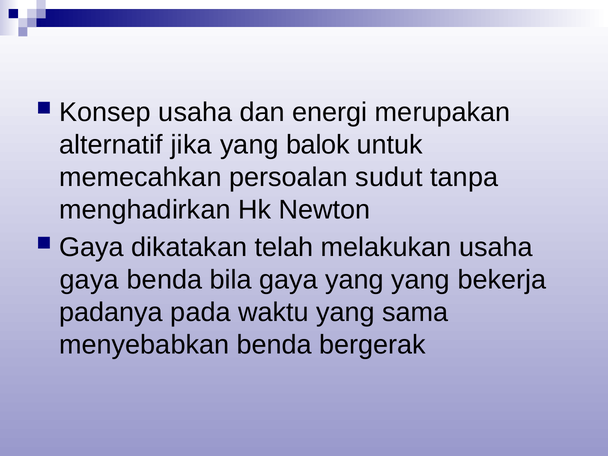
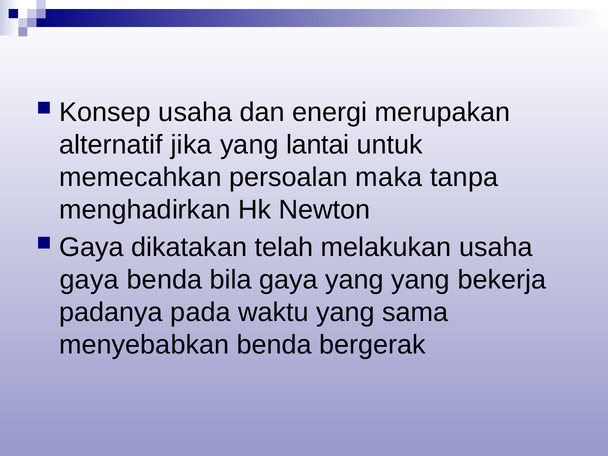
balok: balok -> lantai
sudut: sudut -> maka
